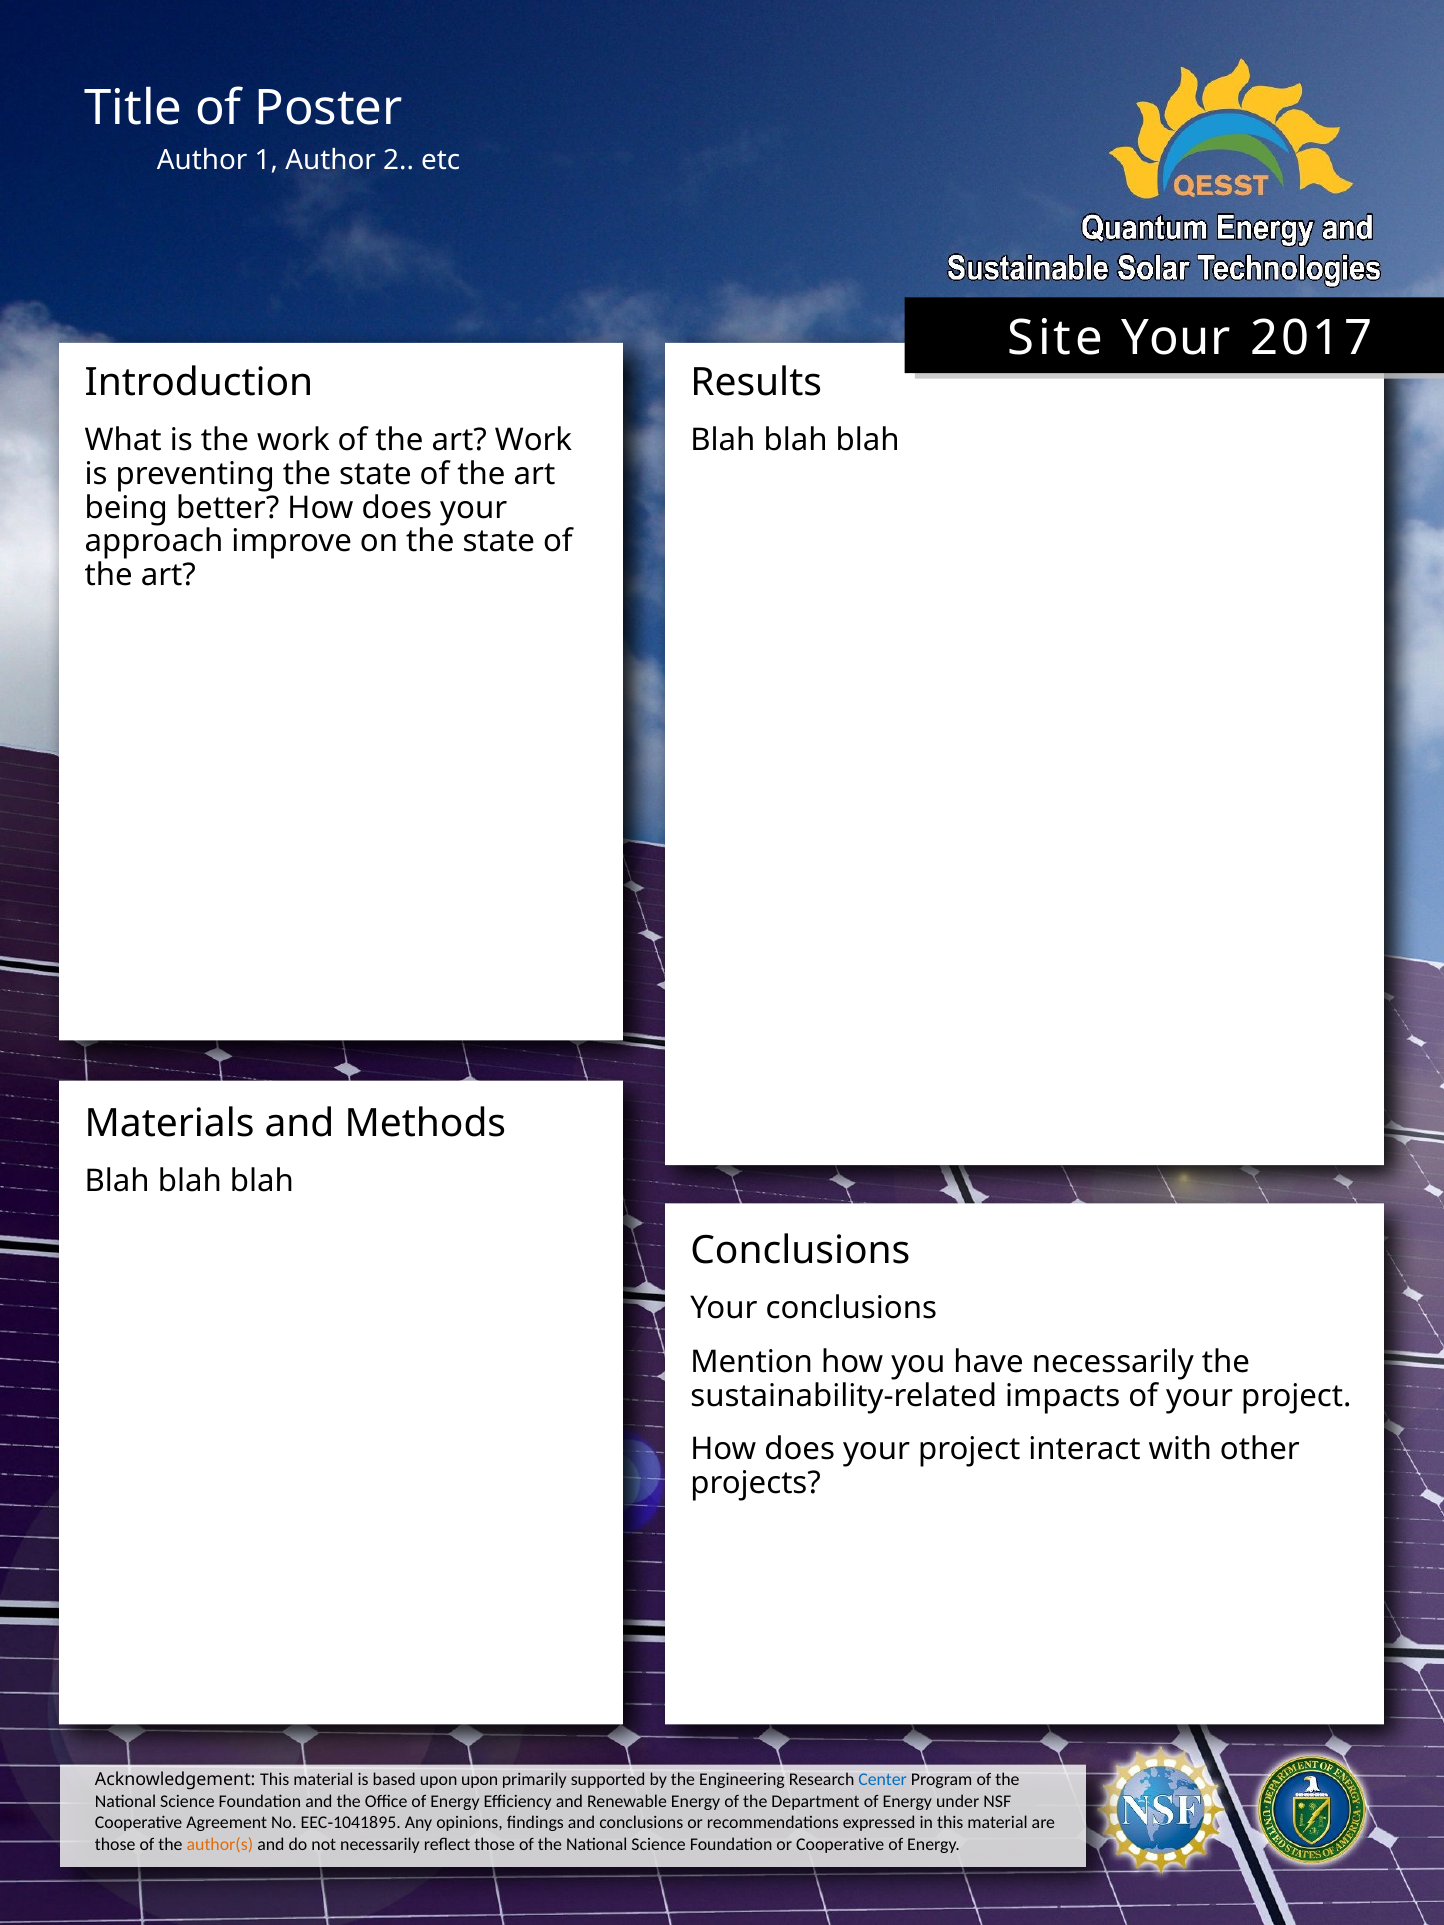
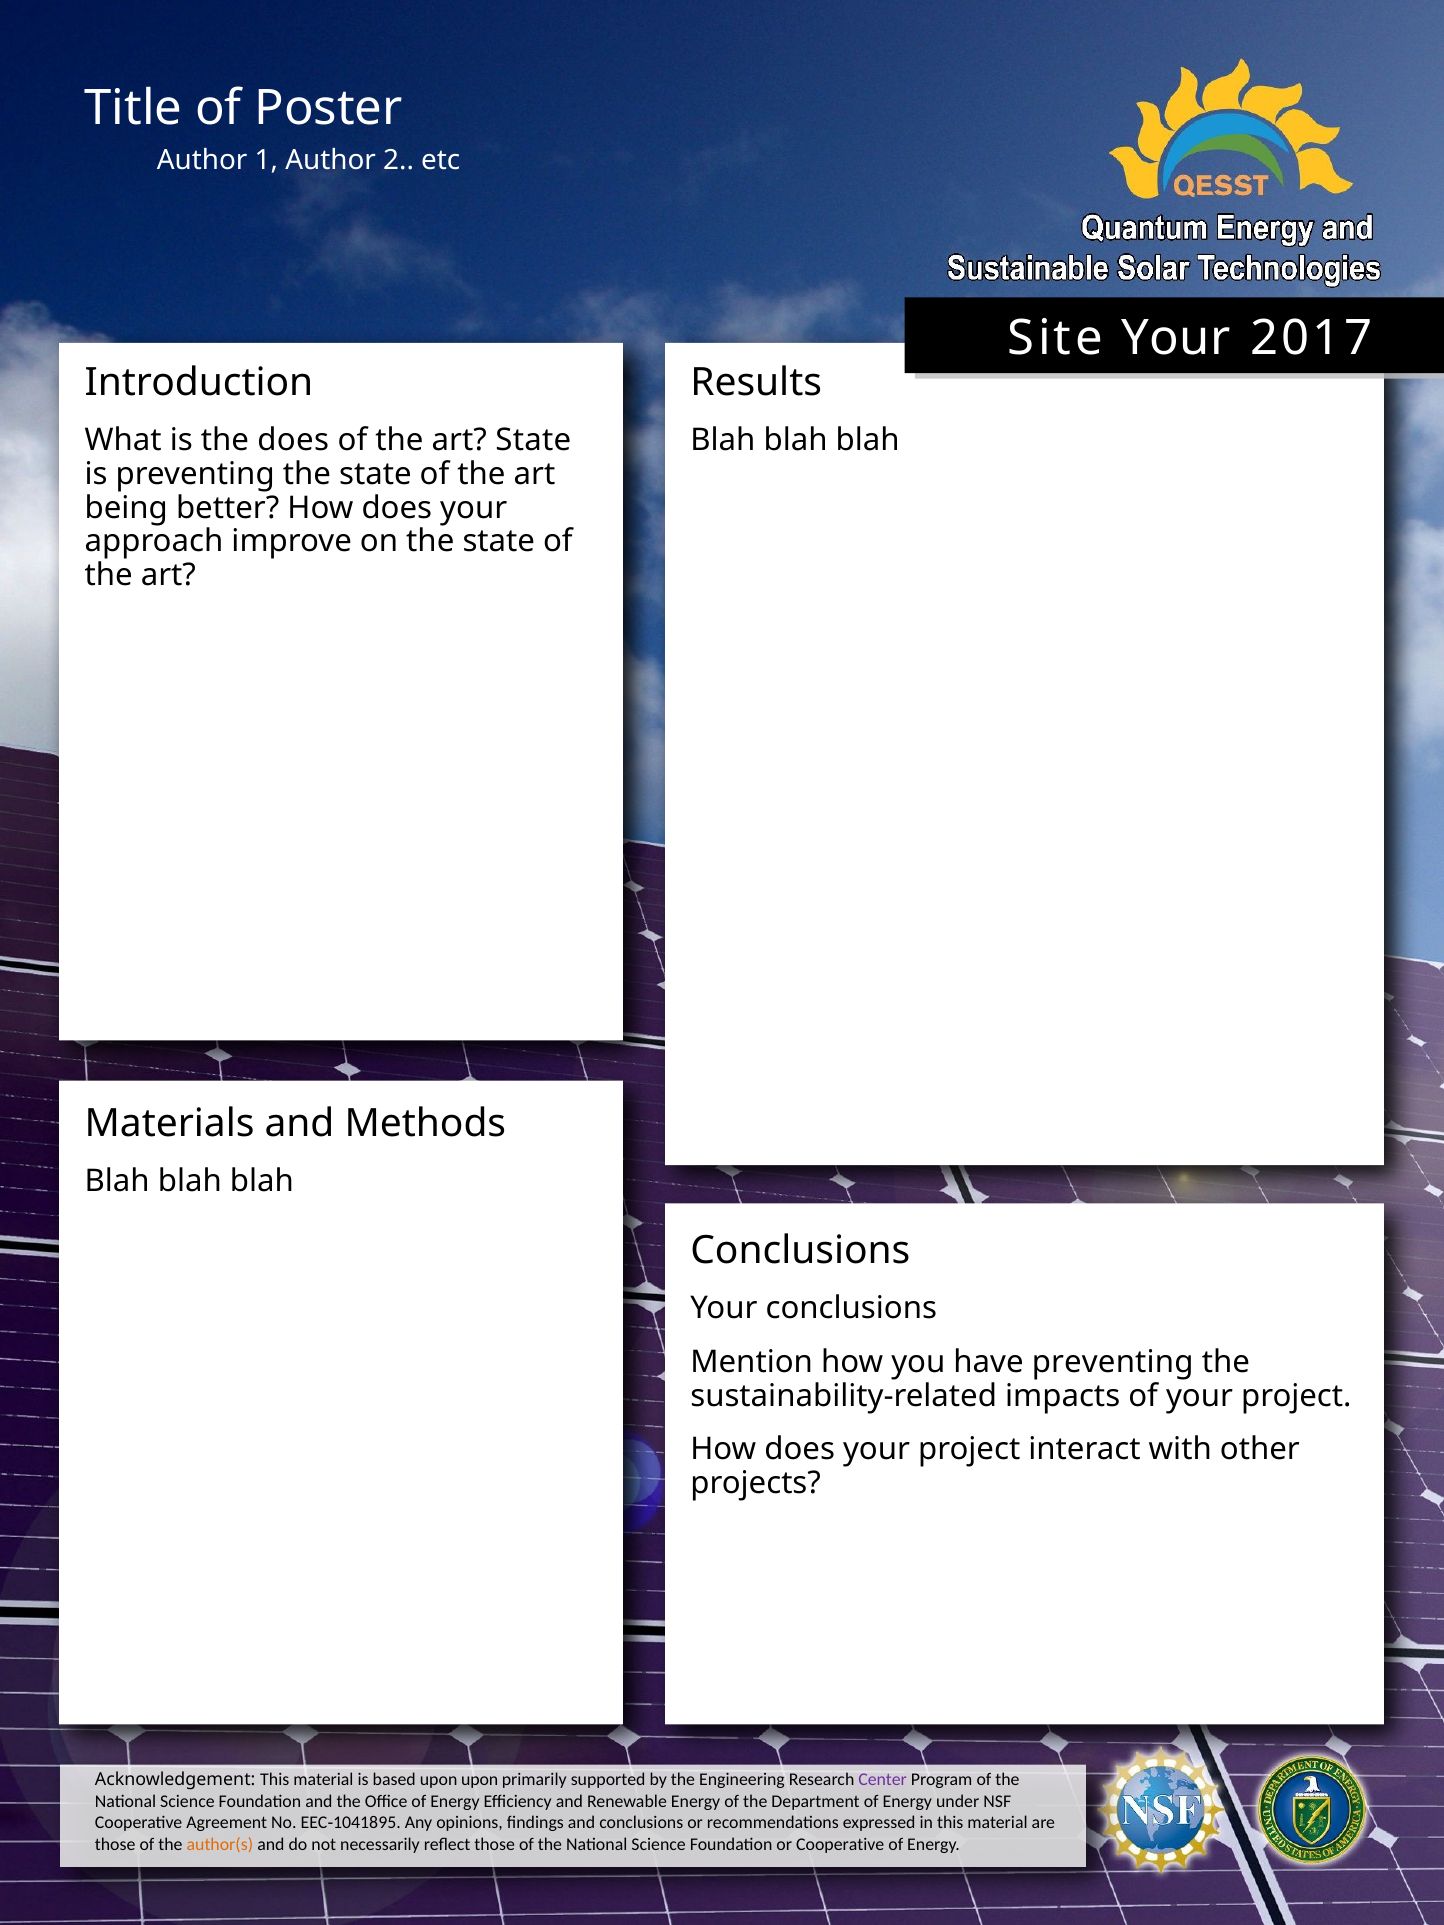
the work: work -> does
art Work: Work -> State
have necessarily: necessarily -> preventing
Center colour: blue -> purple
